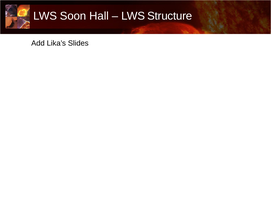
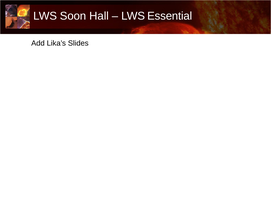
Structure: Structure -> Essential
